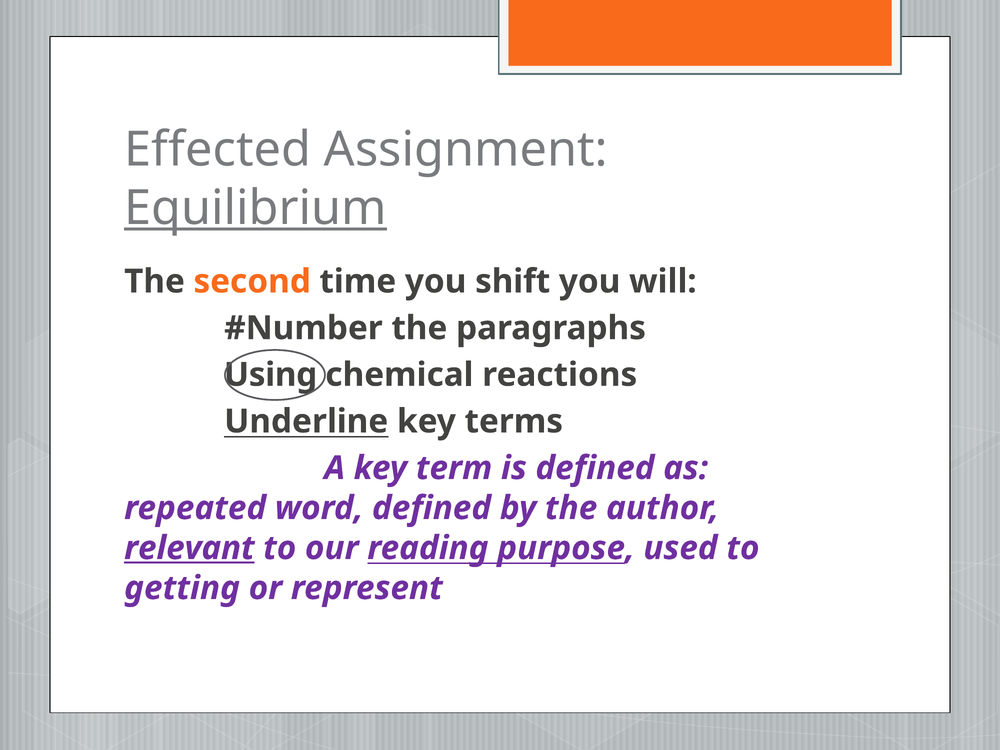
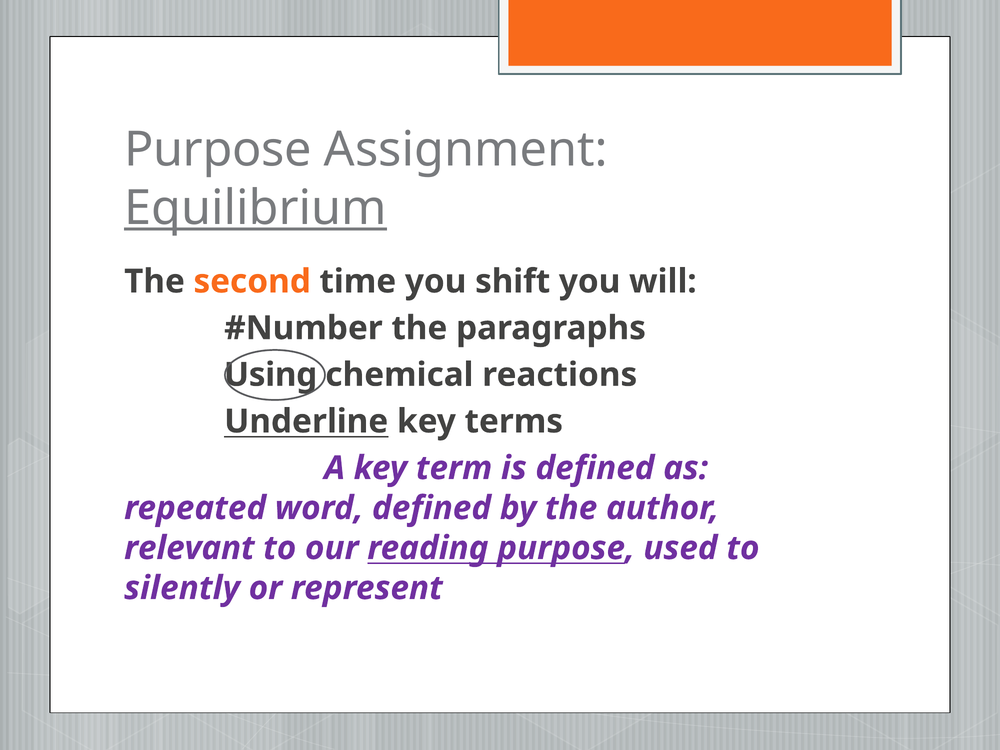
Effected at (218, 150): Effected -> Purpose
relevant underline: present -> none
getting: getting -> silently
